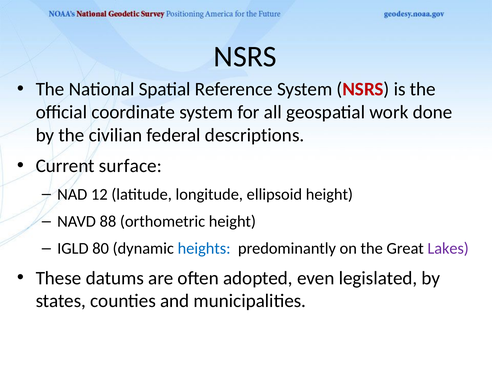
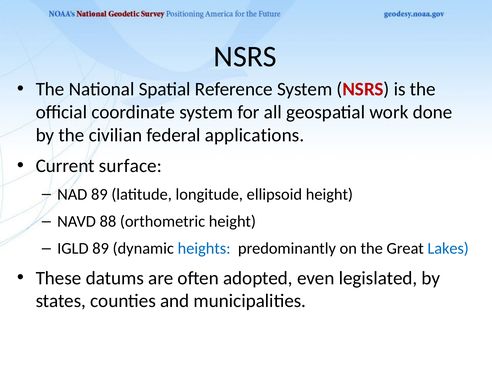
descriptions: descriptions -> applications
NAD 12: 12 -> 89
IGLD 80: 80 -> 89
Lakes colour: purple -> blue
